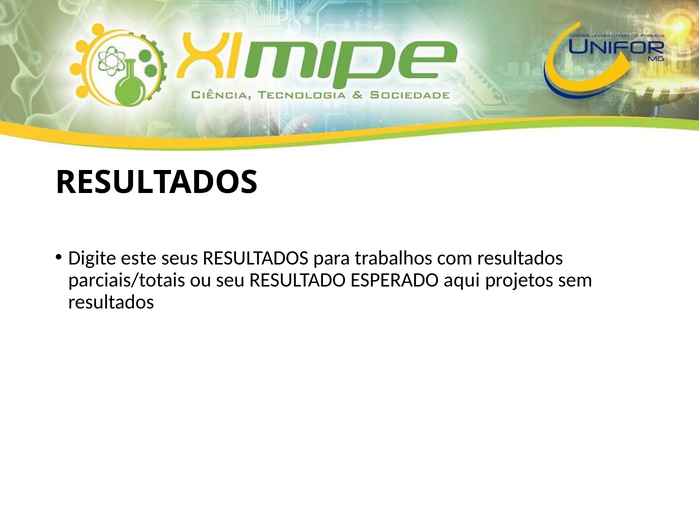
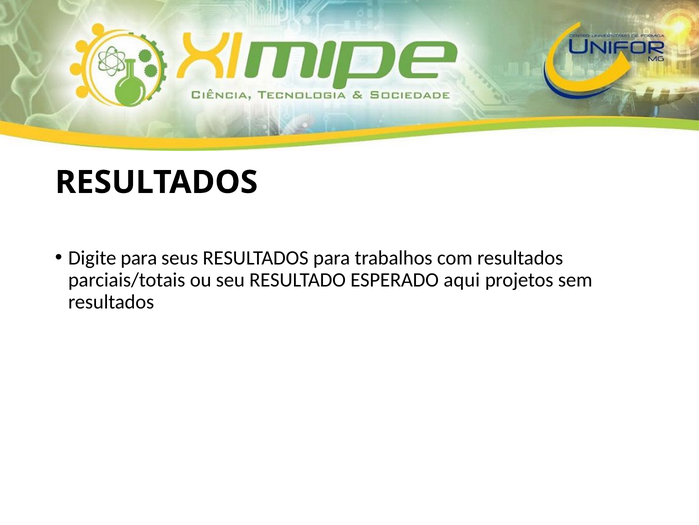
Digite este: este -> para
